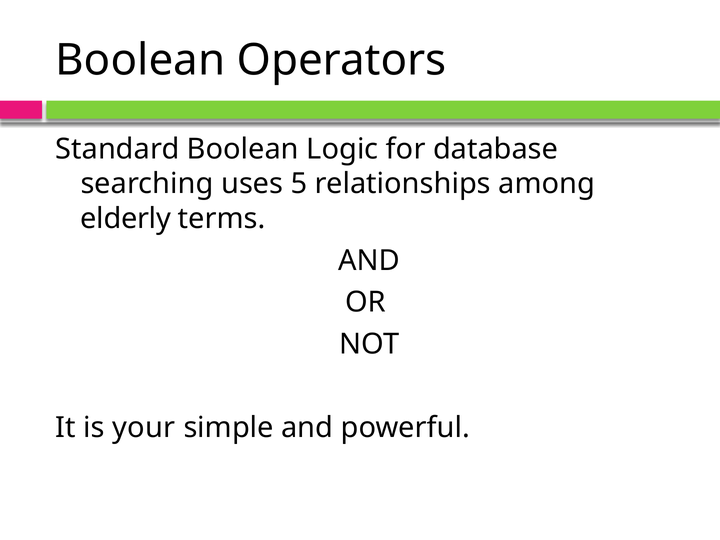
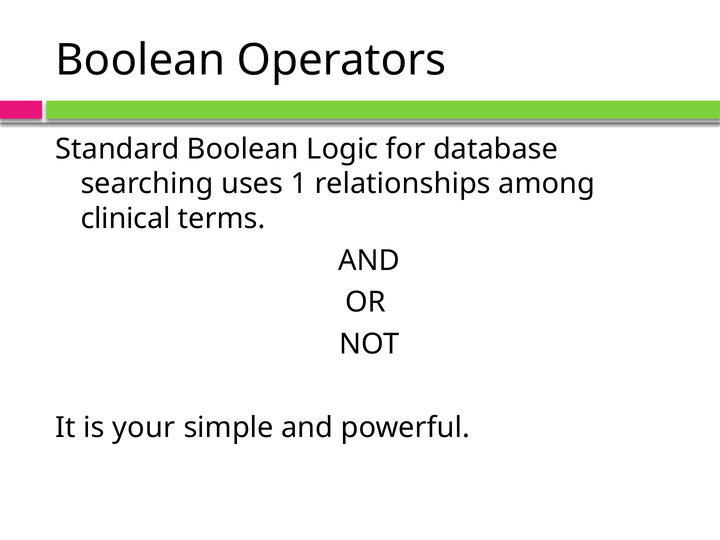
5: 5 -> 1
elderly: elderly -> clinical
